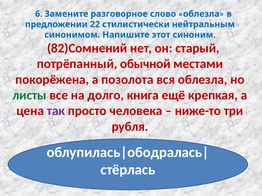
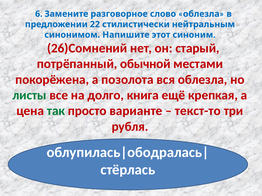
82)Сомнений: 82)Сомнений -> 26)Сомнений
так colour: purple -> green
человека: человека -> варианте
ниже-то: ниже-то -> текст-то
